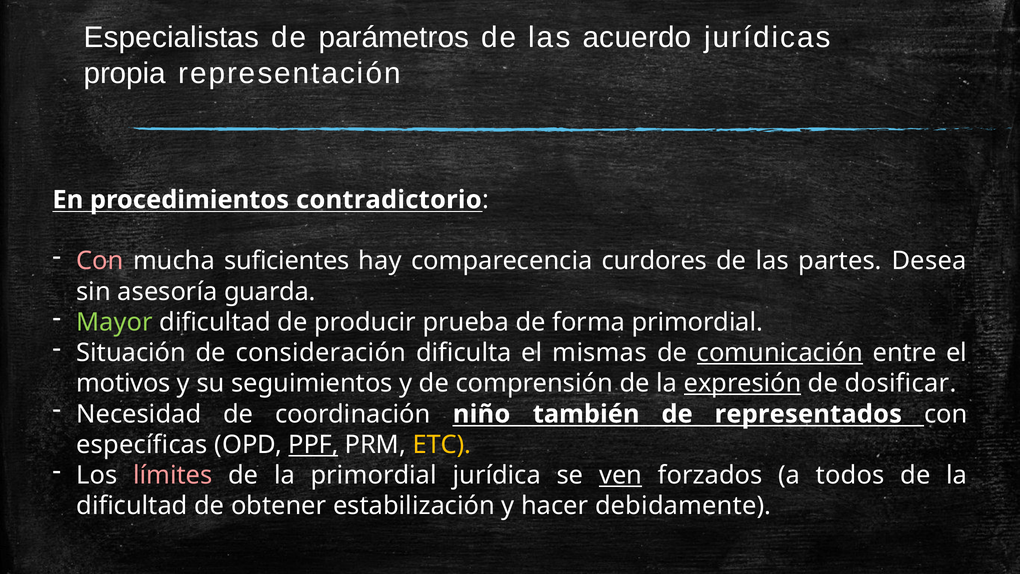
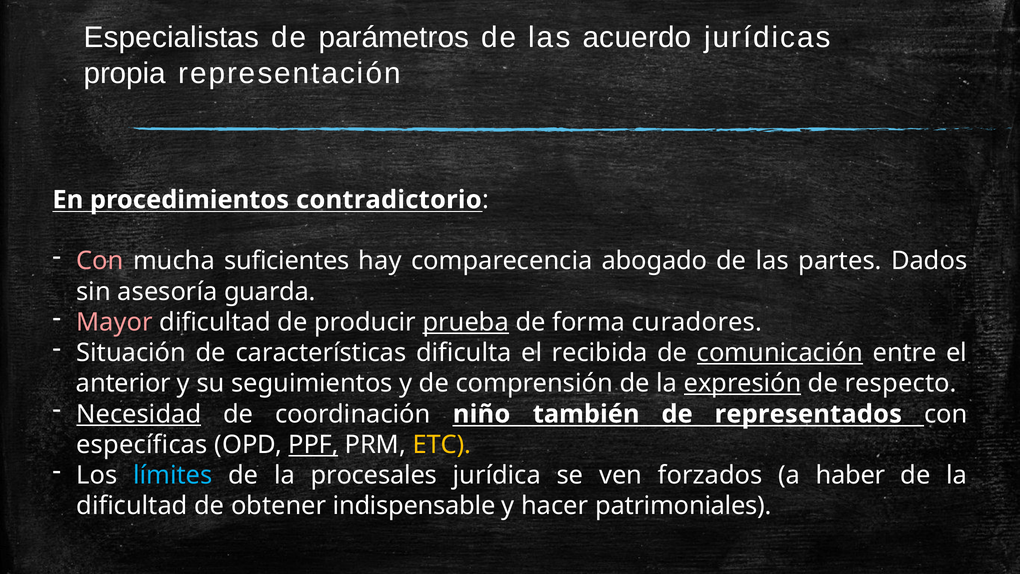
curdores: curdores -> abogado
Desea: Desea -> Dados
Mayor colour: light green -> pink
prueba underline: none -> present
forma primordial: primordial -> curadores
consideración: consideración -> características
mismas: mismas -> recibida
motivos: motivos -> anterior
dosificar: dosificar -> respecto
Necesidad underline: none -> present
límites colour: pink -> light blue
la primordial: primordial -> procesales
ven underline: present -> none
todos: todos -> haber
estabilización: estabilización -> indispensable
debidamente: debidamente -> patrimoniales
